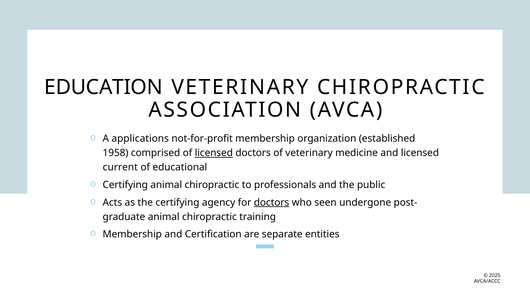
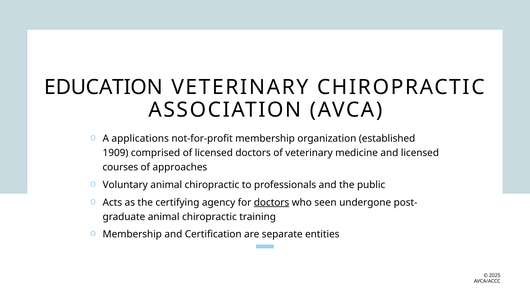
1958: 1958 -> 1909
licensed at (214, 153) underline: present -> none
current: current -> courses
educational: educational -> approaches
Certifying at (125, 185): Certifying -> Voluntary
